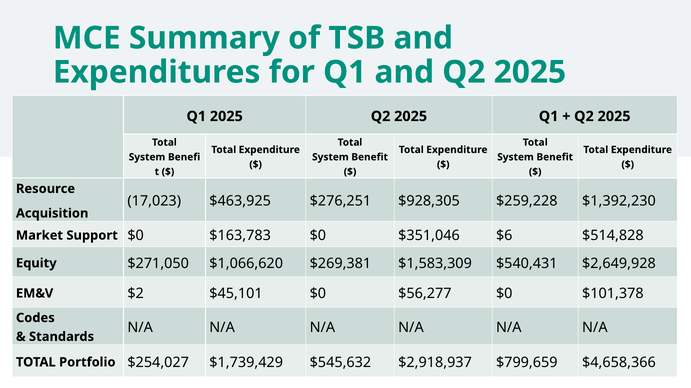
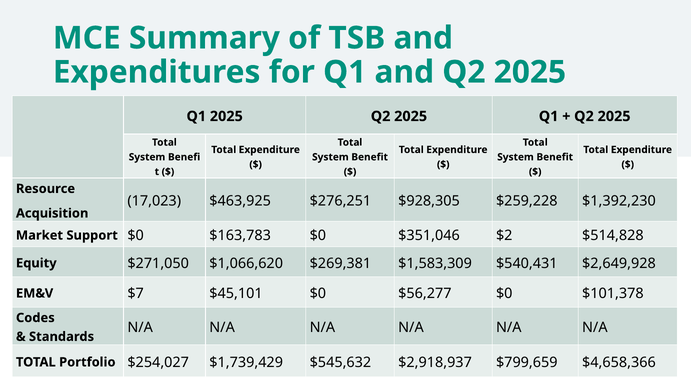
$6: $6 -> $2
$2: $2 -> $7
